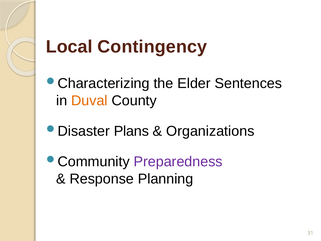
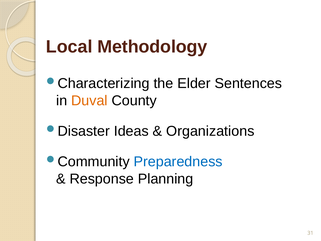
Contingency: Contingency -> Methodology
Plans: Plans -> Ideas
Preparedness colour: purple -> blue
